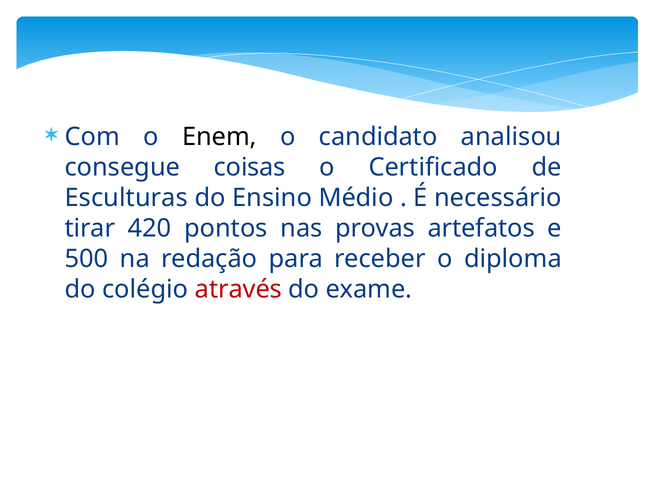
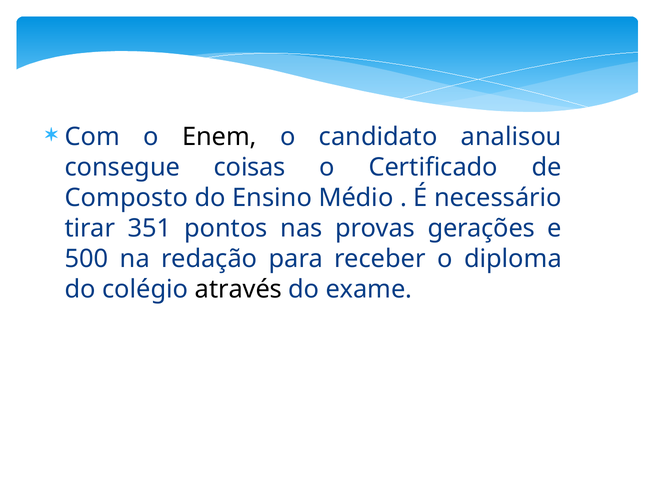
Esculturas: Esculturas -> Composto
420: 420 -> 351
artefatos: artefatos -> gerações
através colour: red -> black
